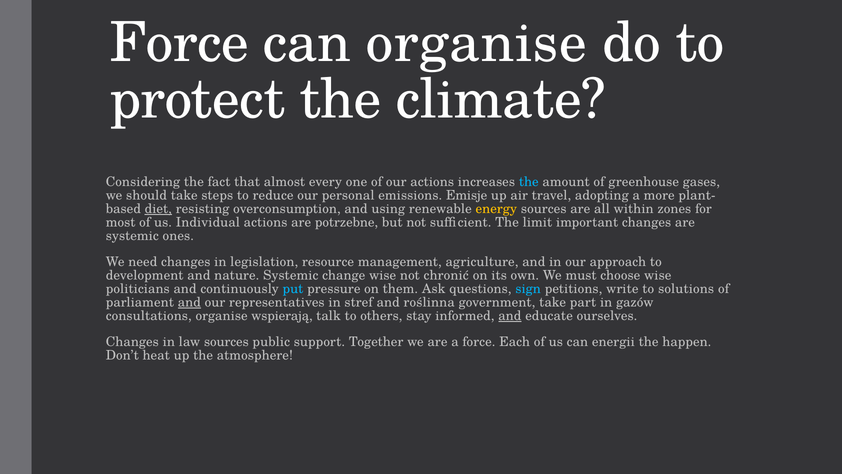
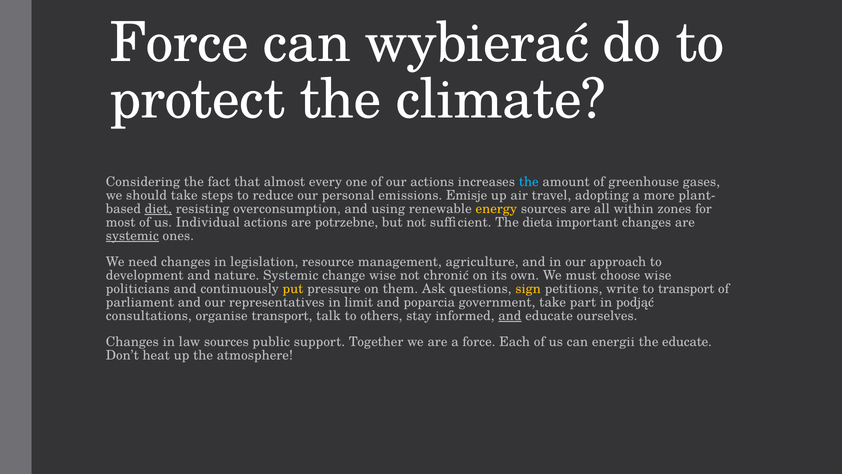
can organise: organise -> wybierać
limit: limit -> dieta
systemic at (132, 236) underline: none -> present
put colour: light blue -> yellow
sign colour: light blue -> yellow
to solutions: solutions -> transport
and at (189, 302) underline: present -> none
stref: stref -> limit
roślinna: roślinna -> poparcia
gazów: gazów -> podjąć
organise wspierają: wspierają -> transport
the happen: happen -> educate
